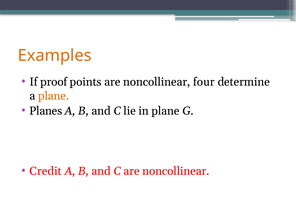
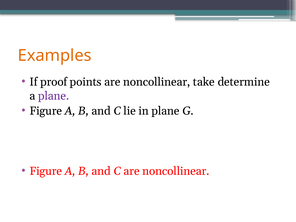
four: four -> take
plane at (54, 96) colour: orange -> purple
Planes at (46, 111): Planes -> Figure
Credit at (46, 171): Credit -> Figure
